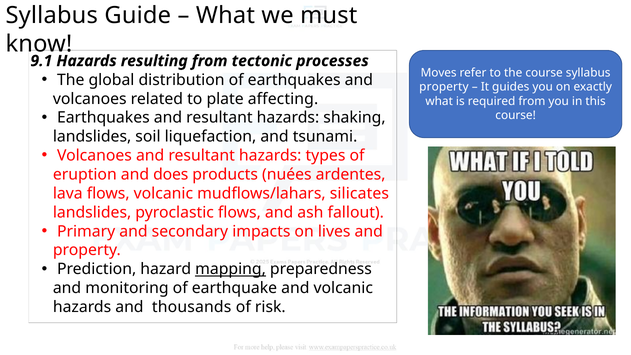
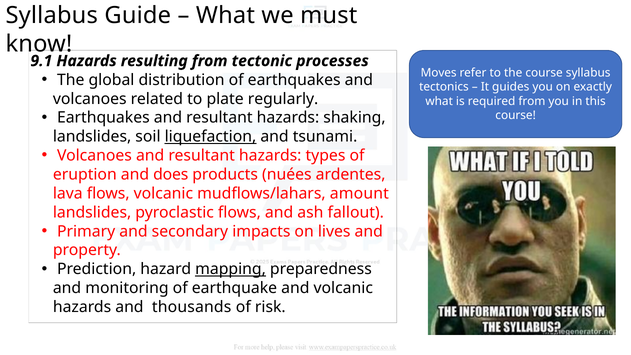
property at (444, 87): property -> tectonics
affecting: affecting -> regularly
liquefaction underline: none -> present
silicates: silicates -> amount
